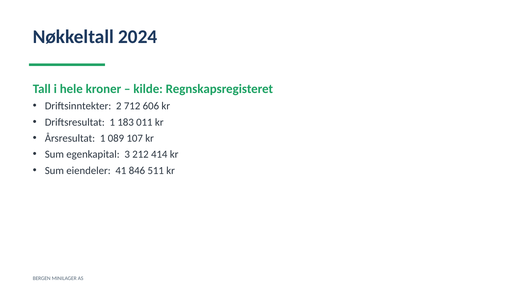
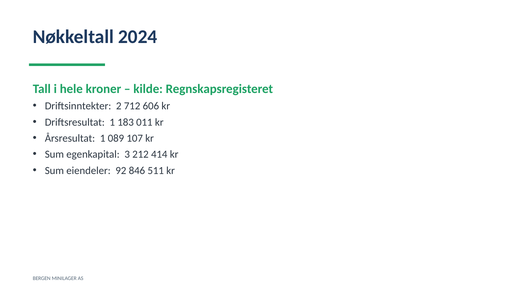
41: 41 -> 92
